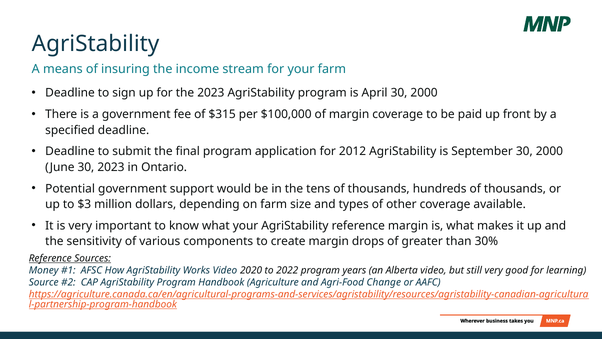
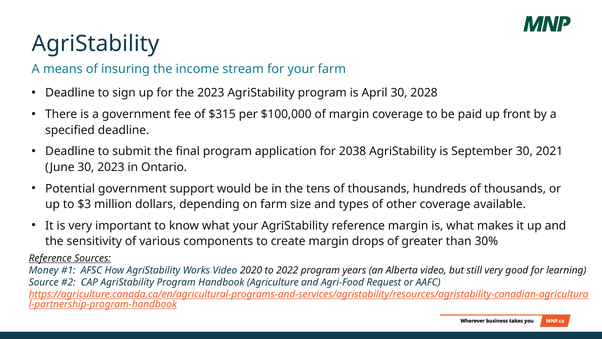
April 30 2000: 2000 -> 2028
2012: 2012 -> 2038
September 30 2000: 2000 -> 2021
Change: Change -> Request
